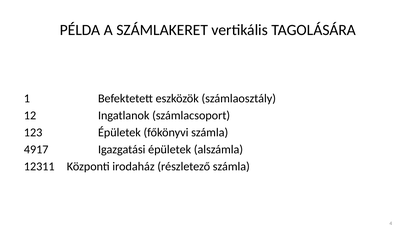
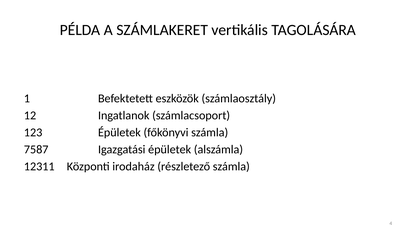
4917: 4917 -> 7587
